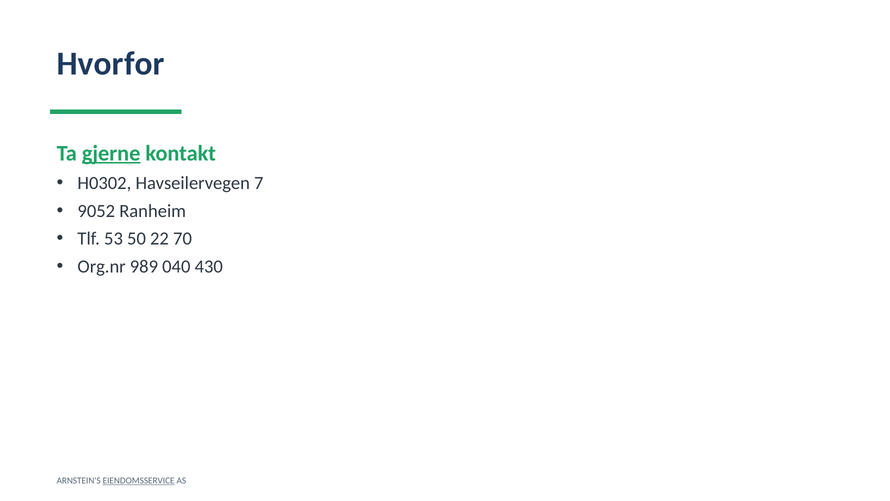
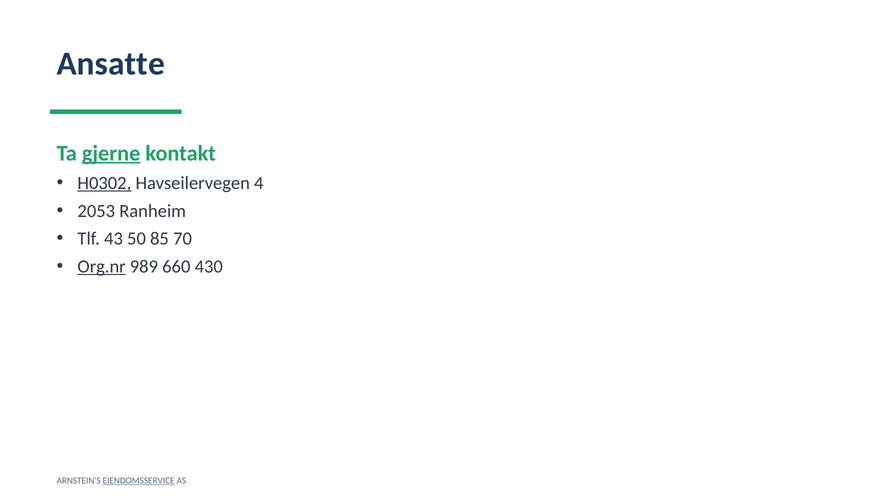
Hvorfor: Hvorfor -> Ansatte
H0302 underline: none -> present
7: 7 -> 4
9052: 9052 -> 2053
53: 53 -> 43
22: 22 -> 85
Org.nr underline: none -> present
040: 040 -> 660
